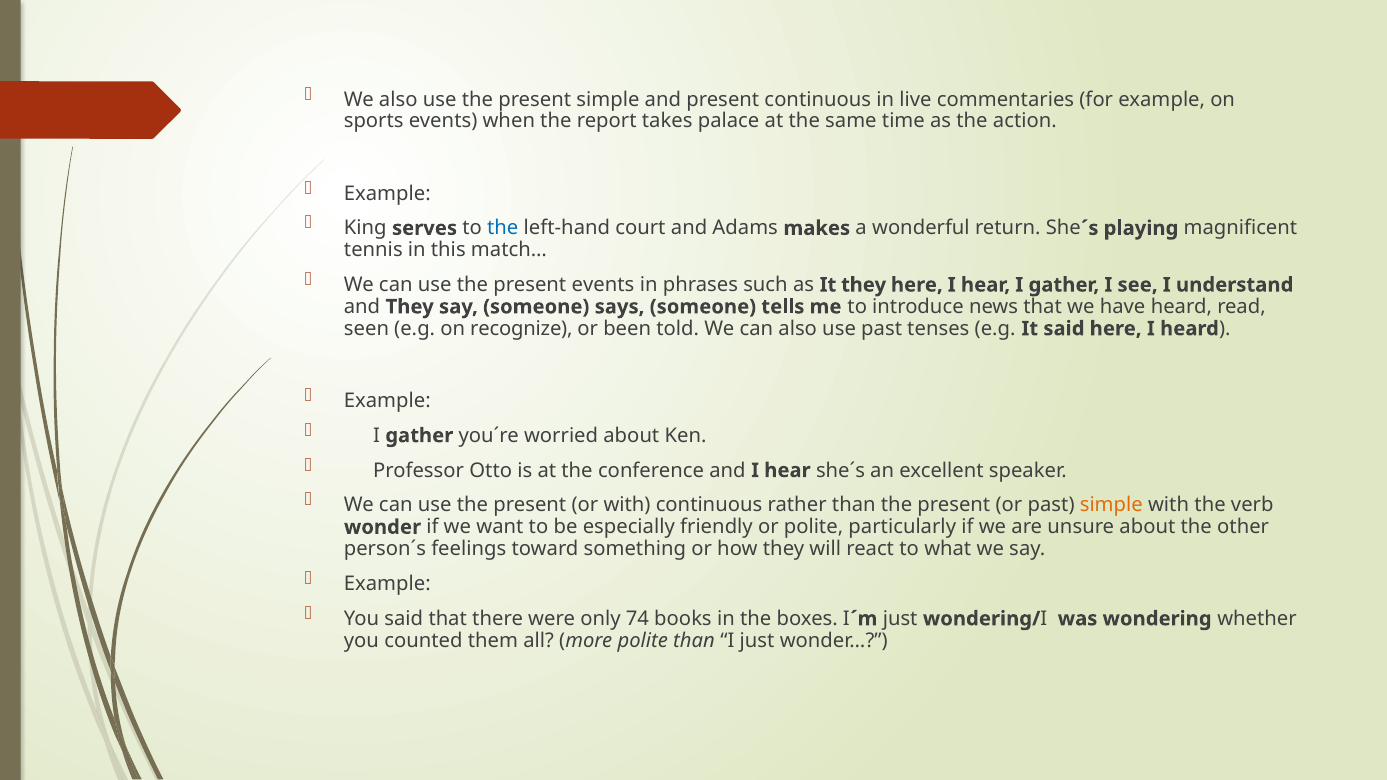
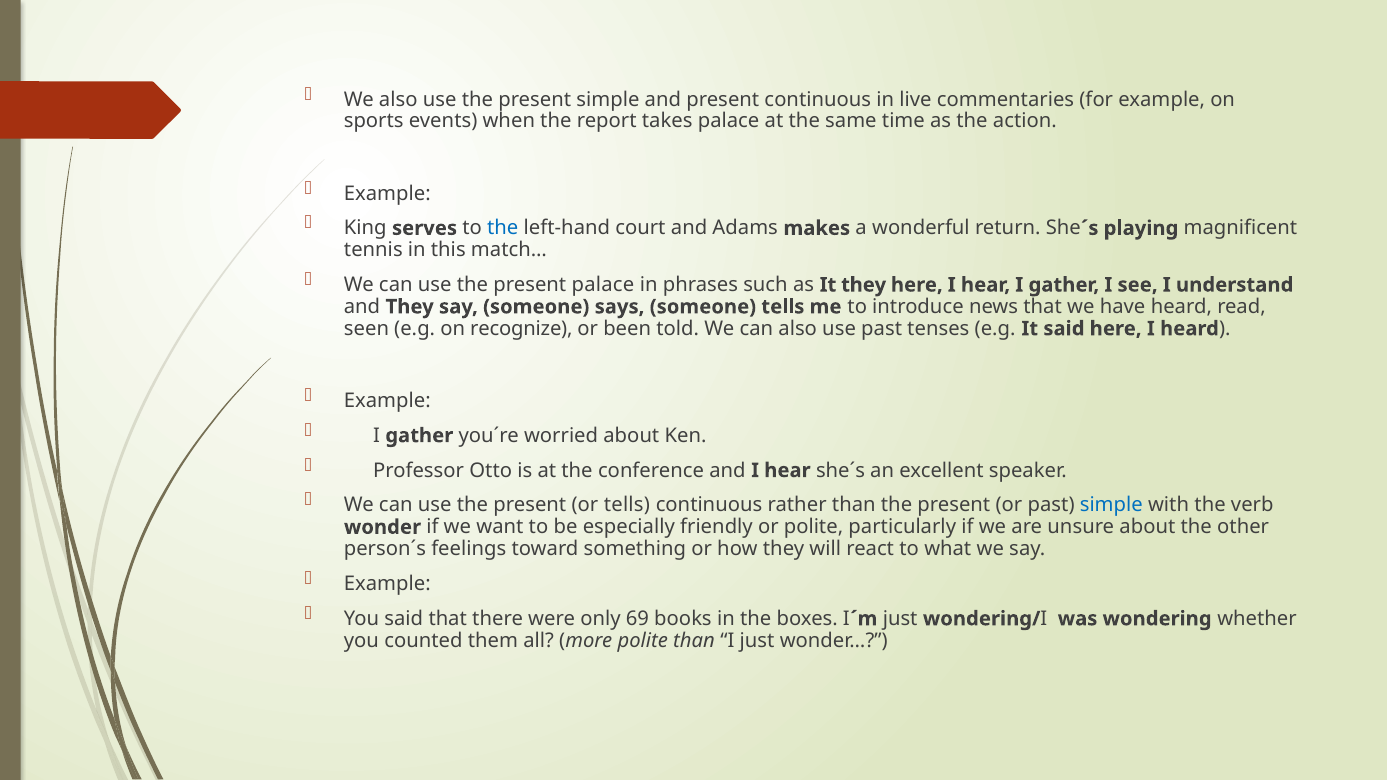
present events: events -> palace
or with: with -> tells
simple at (1111, 505) colour: orange -> blue
74: 74 -> 69
